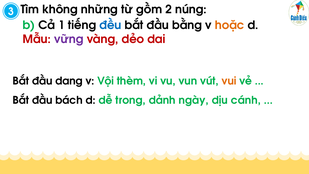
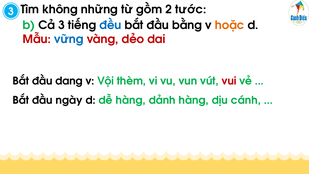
núng: núng -> tước
Cả 1: 1 -> 3
vững colour: purple -> blue
vui colour: orange -> red
bách: bách -> ngày
dễ trong: trong -> hàng
dảnh ngày: ngày -> hàng
